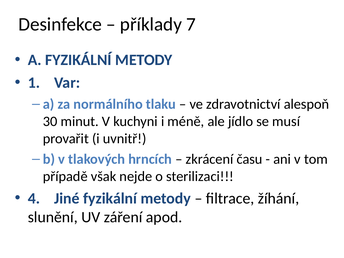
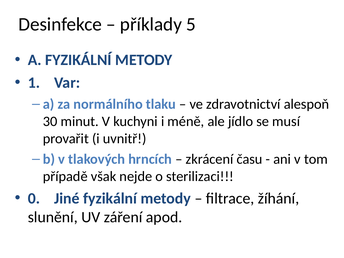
7: 7 -> 5
4: 4 -> 0
